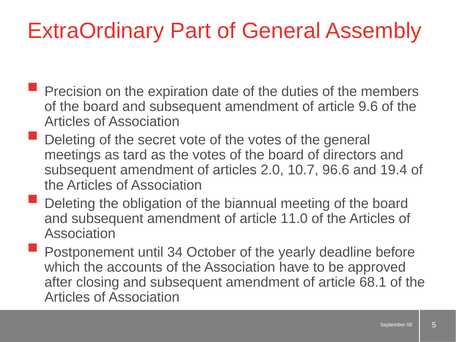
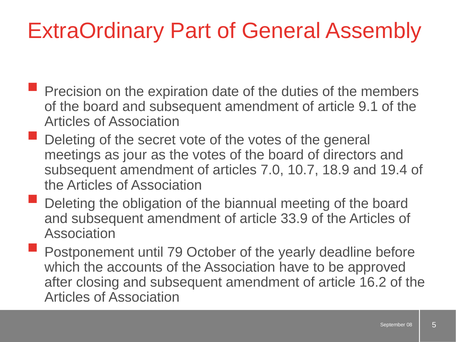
9.6: 9.6 -> 9.1
tard: tard -> jour
2.0: 2.0 -> 7.0
96.6: 96.6 -> 18.9
11.0: 11.0 -> 33.9
34: 34 -> 79
68.1: 68.1 -> 16.2
